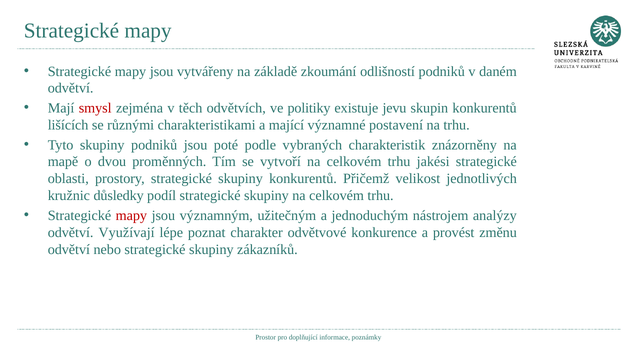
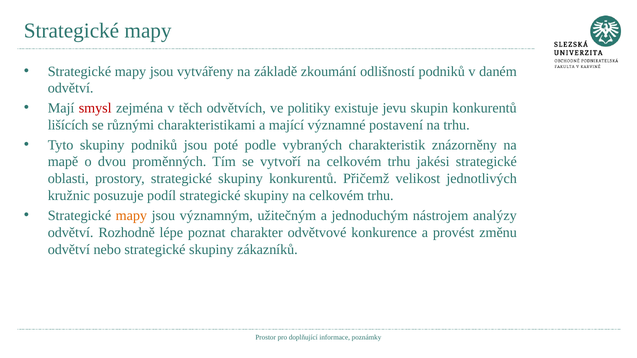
důsledky: důsledky -> posuzuje
mapy at (131, 216) colour: red -> orange
Využívají: Využívají -> Rozhodně
